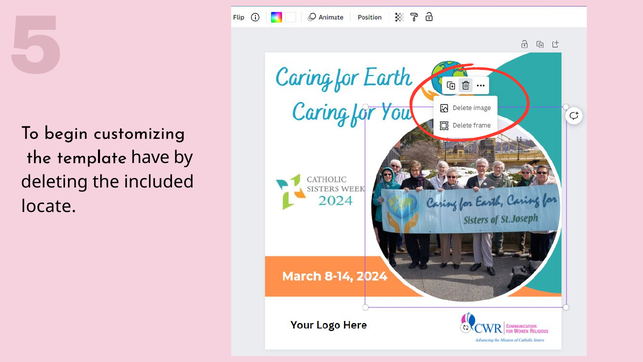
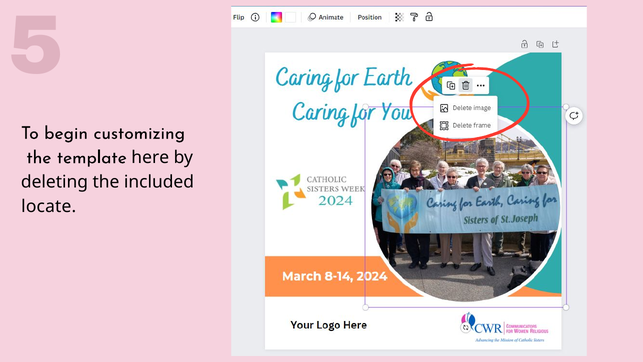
have: have -> here
